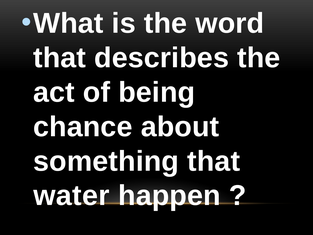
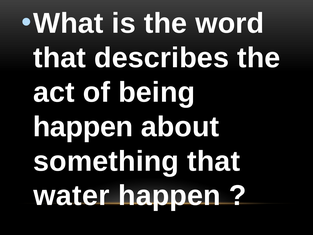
chance at (83, 127): chance -> happen
